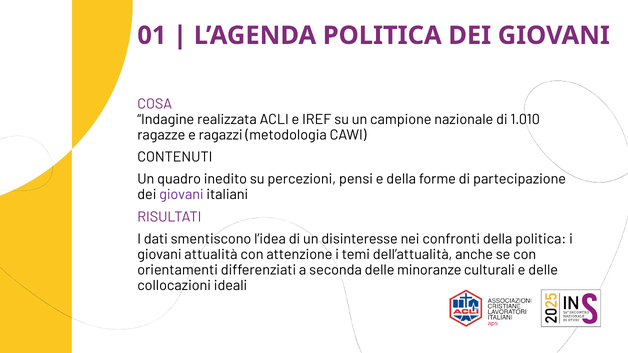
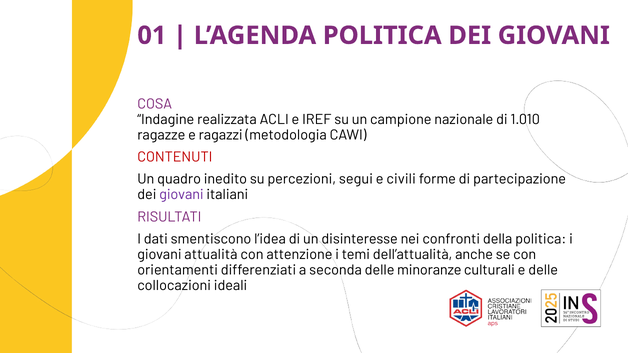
CONTENUTI colour: black -> red
pensi: pensi -> segui
e della: della -> civili
